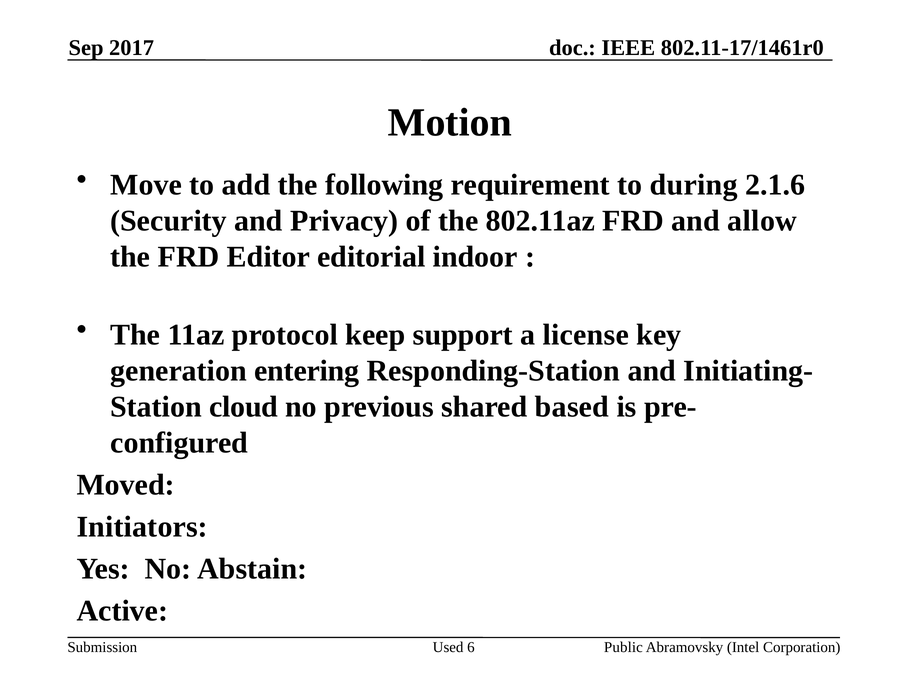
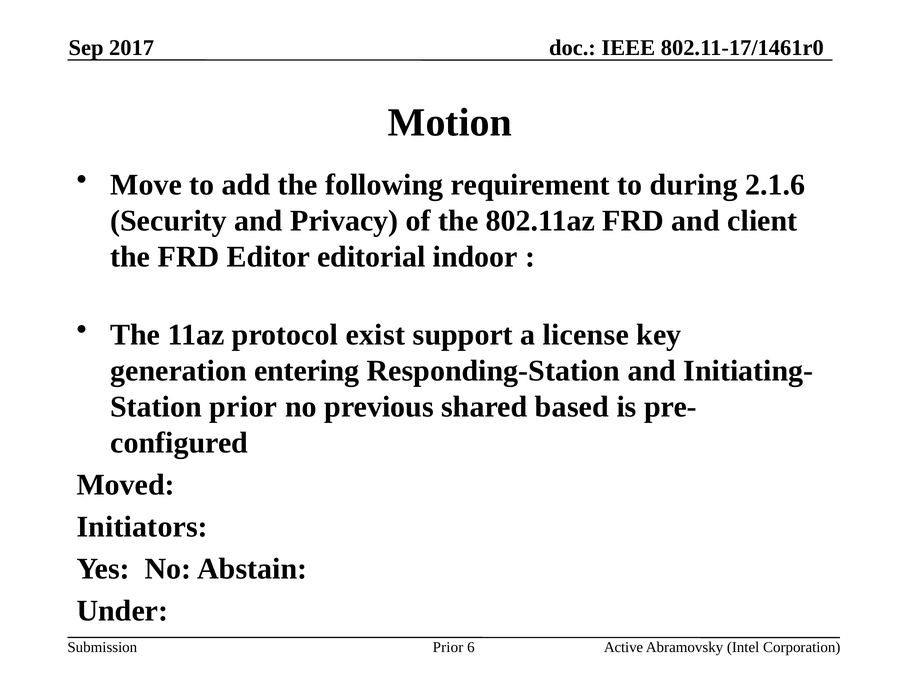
allow: allow -> client
keep: keep -> exist
cloud at (244, 407): cloud -> prior
Active: Active -> Under
Public: Public -> Active
Used at (448, 647): Used -> Prior
